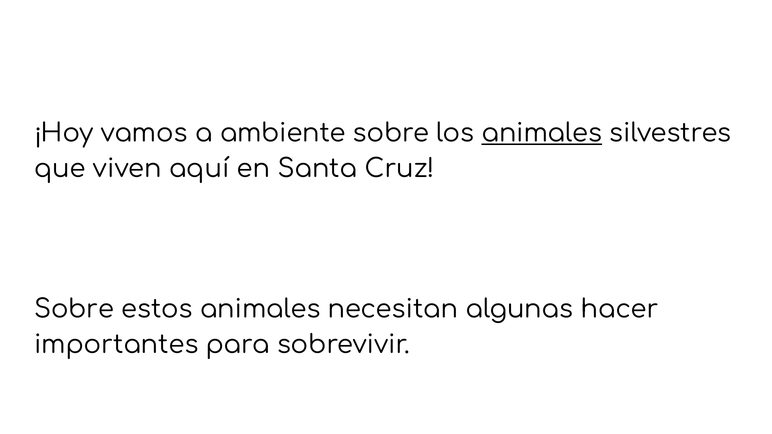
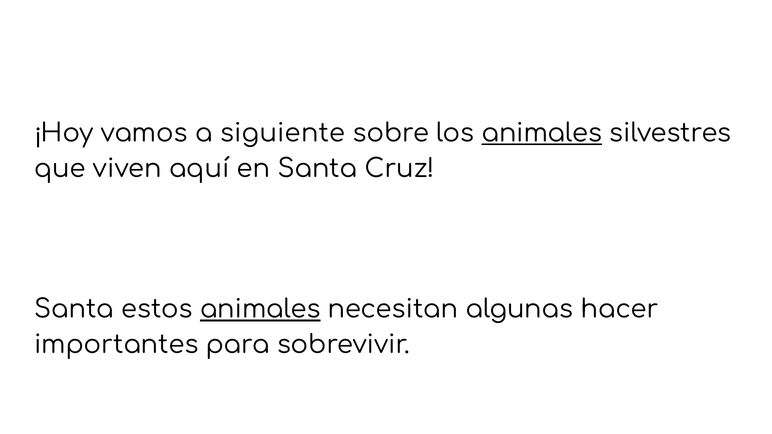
ambiente: ambiente -> siguiente
Sobre at (74, 310): Sobre -> Santa
animales at (260, 310) underline: none -> present
